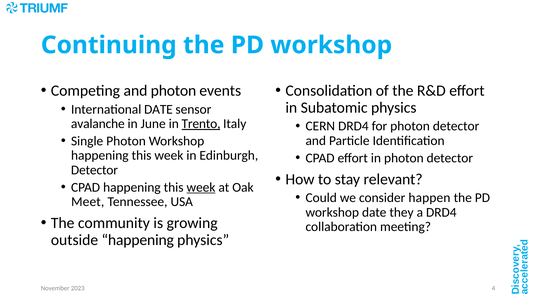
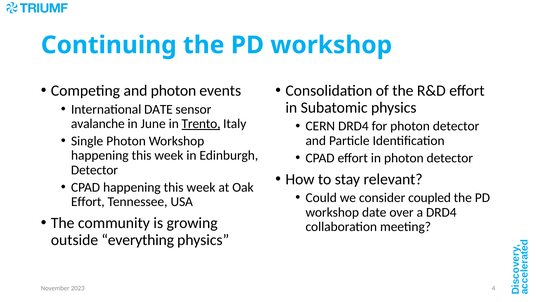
week at (201, 187) underline: present -> none
happen: happen -> coupled
Meet at (88, 201): Meet -> Effort
they: they -> over
outside happening: happening -> everything
